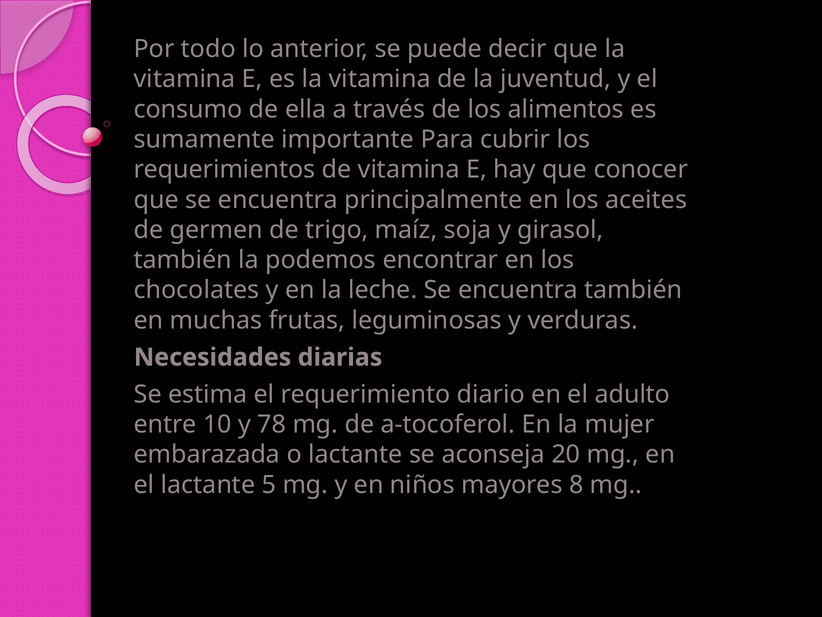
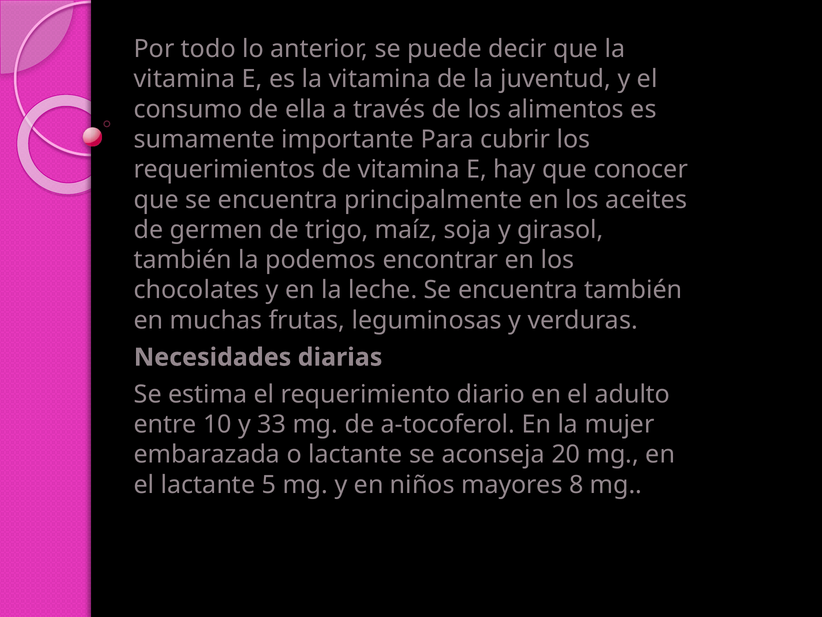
78: 78 -> 33
